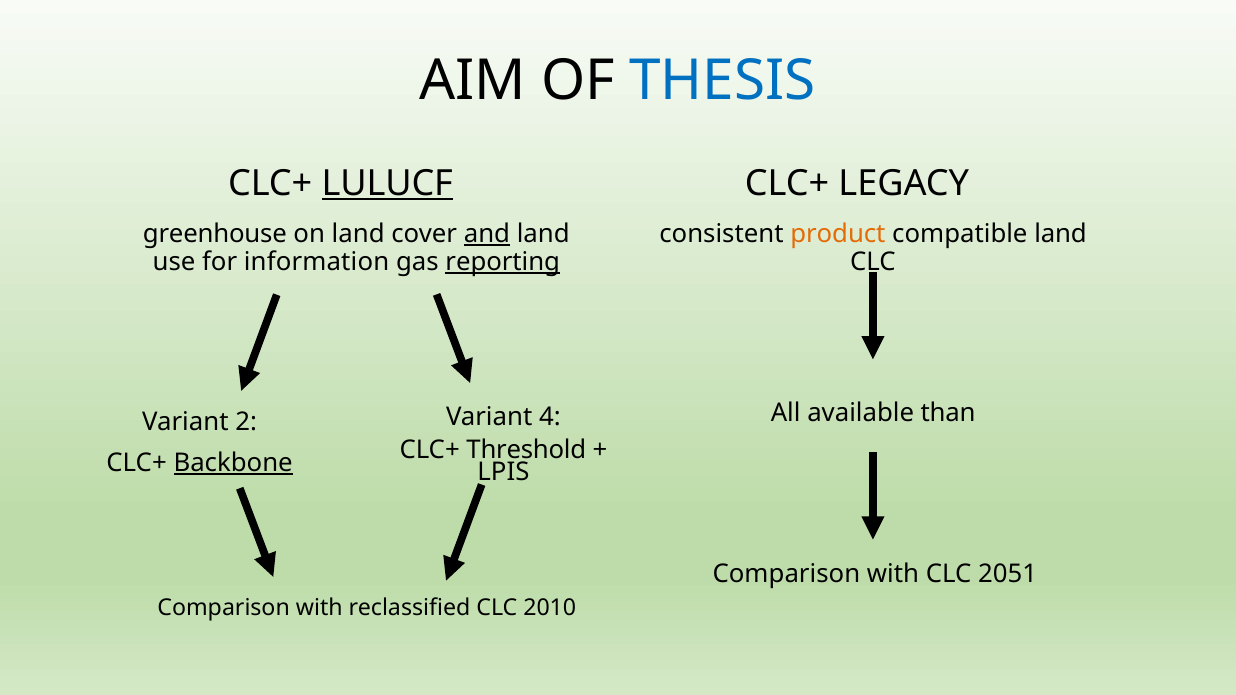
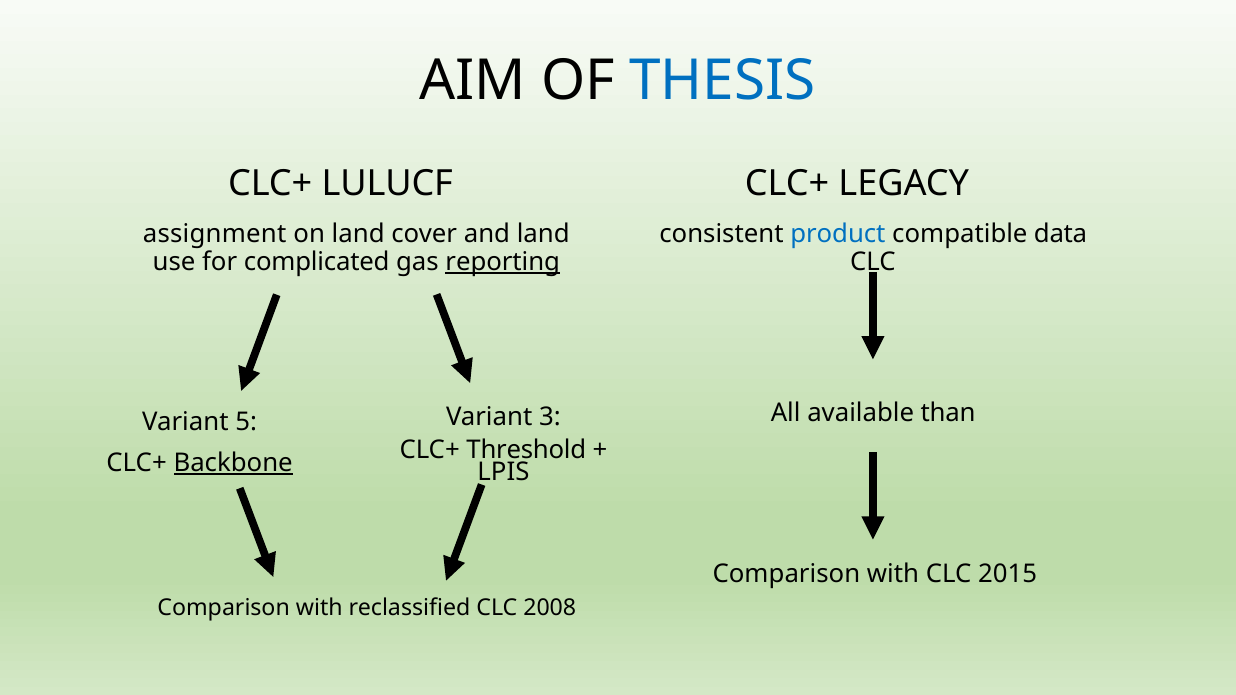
LULUCF underline: present -> none
greenhouse: greenhouse -> assignment
and underline: present -> none
product colour: orange -> blue
compatible land: land -> data
information: information -> complicated
4: 4 -> 3
2: 2 -> 5
2051: 2051 -> 2015
2010: 2010 -> 2008
